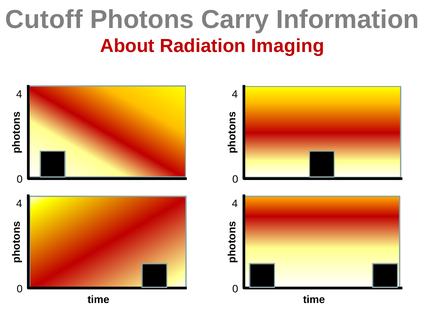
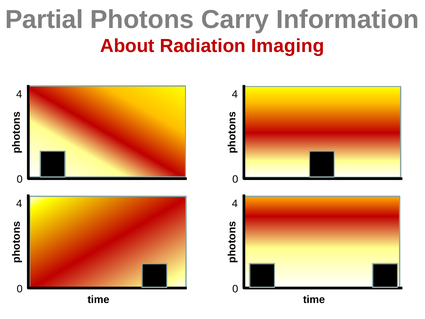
Cutoff: Cutoff -> Partial
